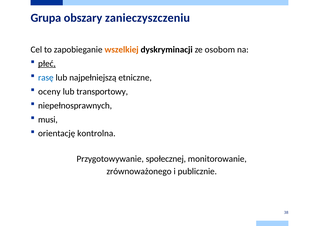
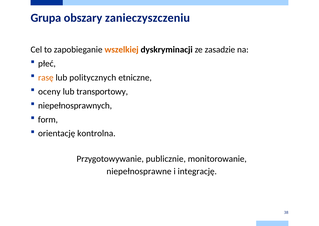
osobom: osobom -> zasadzie
płeć underline: present -> none
rasę colour: blue -> orange
najpełniejszą: najpełniejszą -> politycznych
musi: musi -> form
społecznej: społecznej -> publicznie
zrównoważonego: zrównoważonego -> niepełnosprawne
publicznie: publicznie -> integrację
